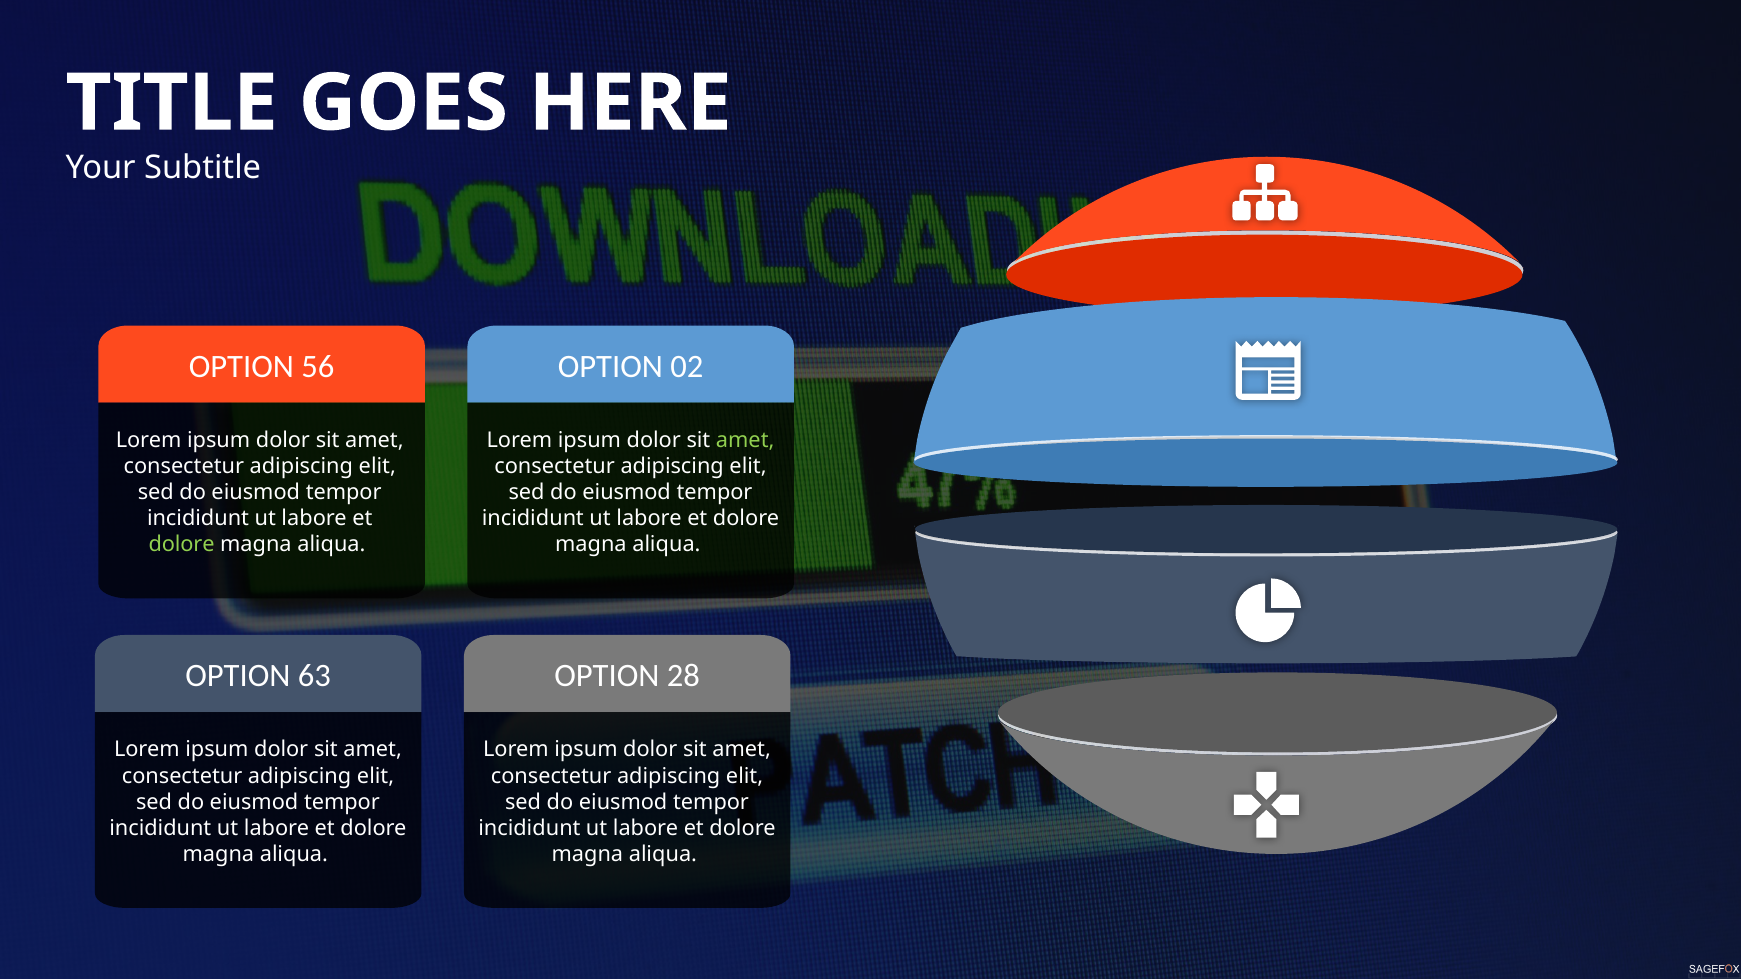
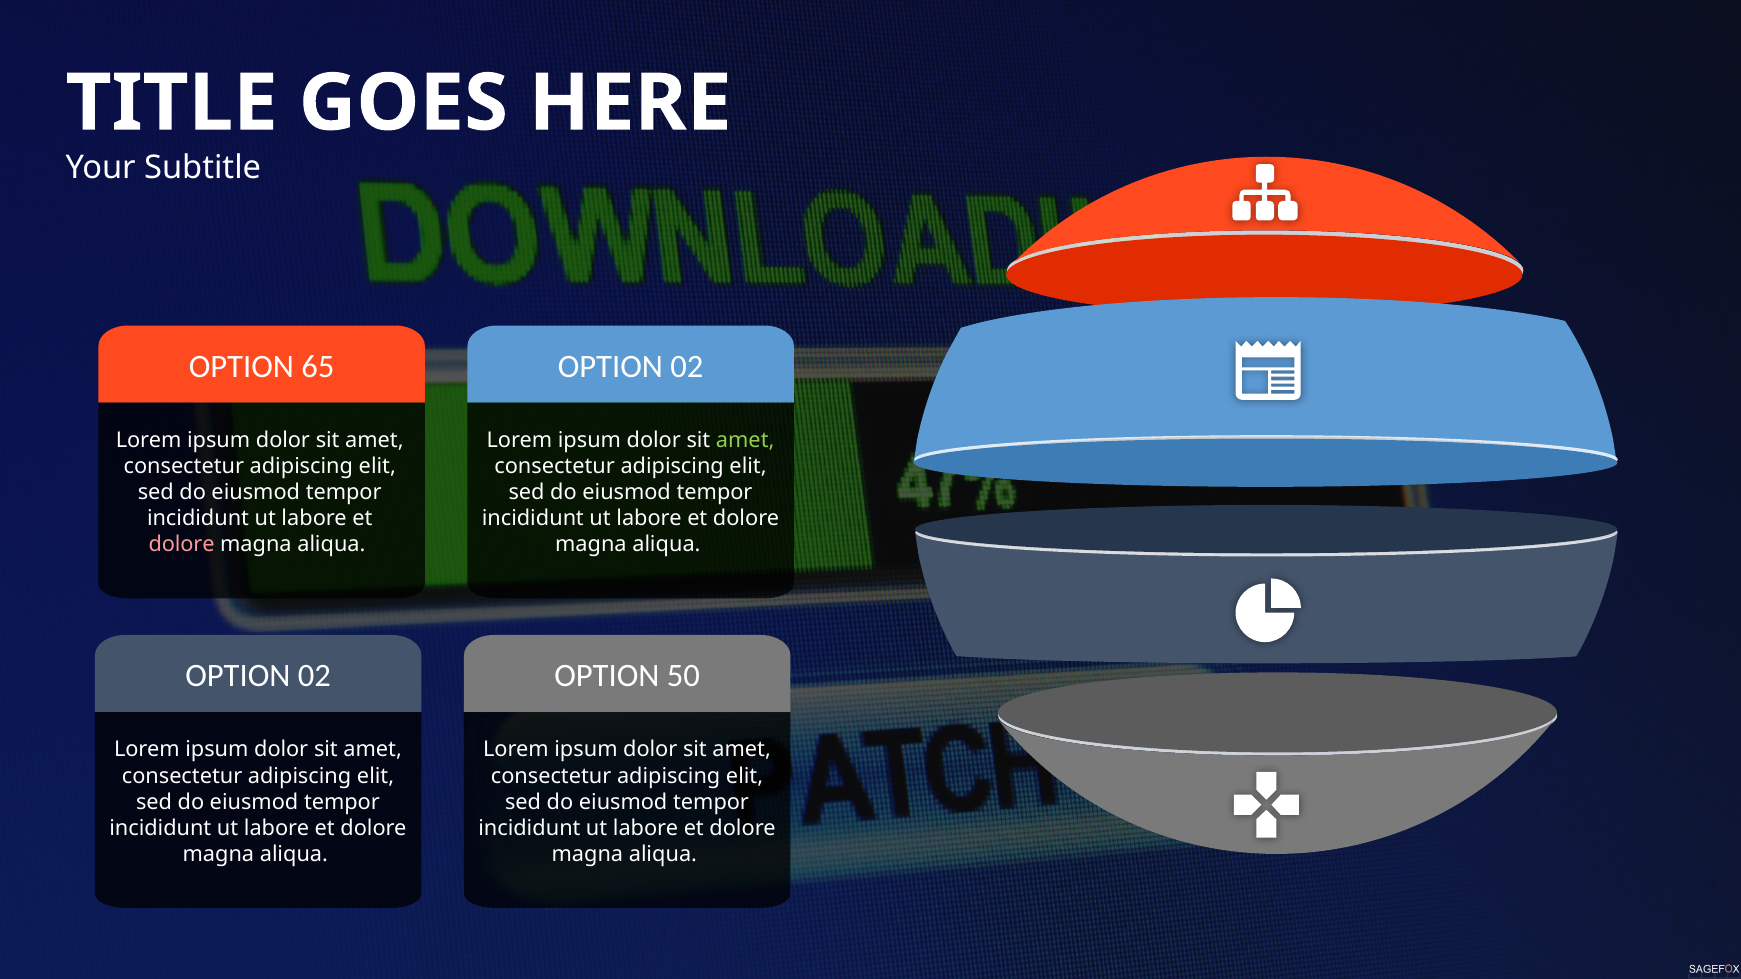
56: 56 -> 65
dolore at (182, 545) colour: light green -> pink
63 at (314, 676): 63 -> 02
28: 28 -> 50
